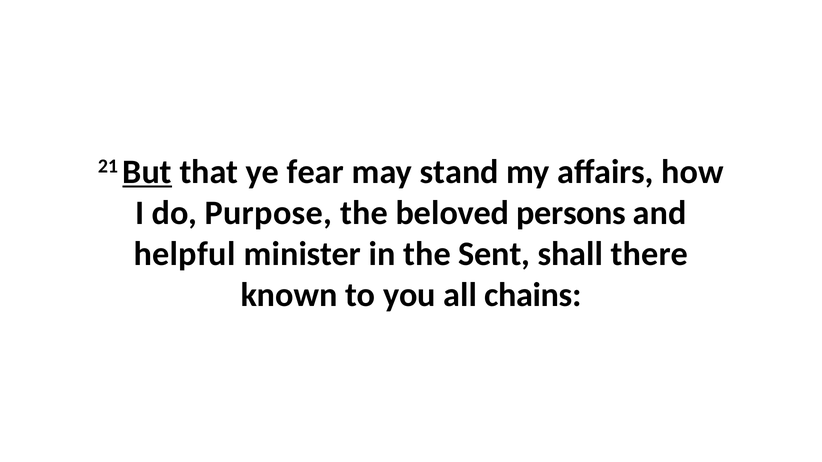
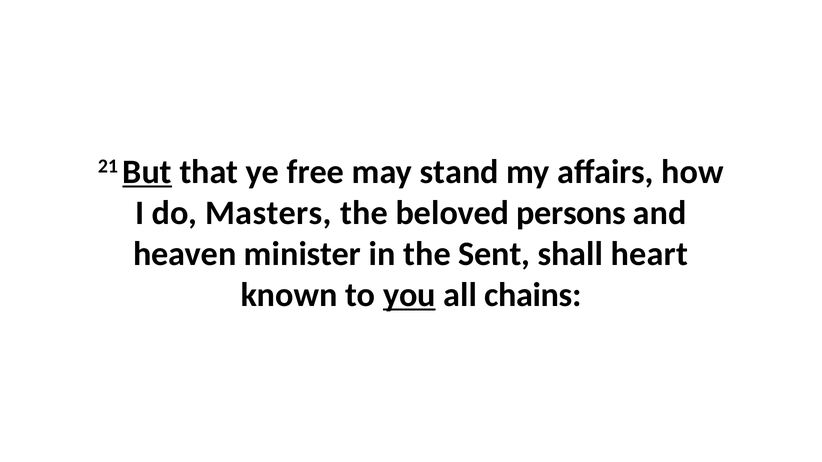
fear: fear -> free
Purpose: Purpose -> Masters
helpful: helpful -> heaven
there: there -> heart
you underline: none -> present
